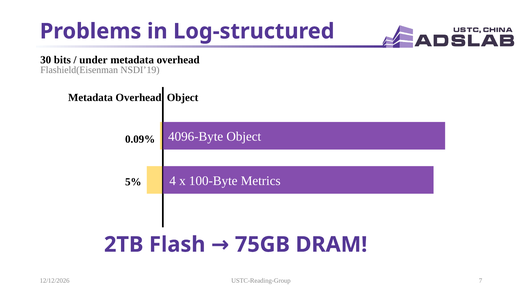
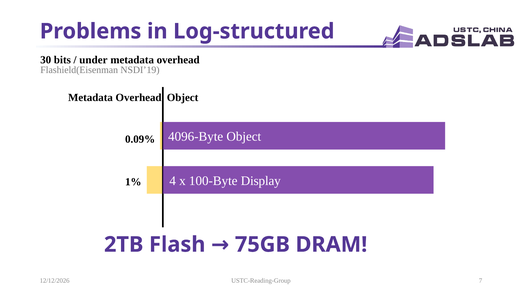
Metrics: Metrics -> Display
5%: 5% -> 1%
